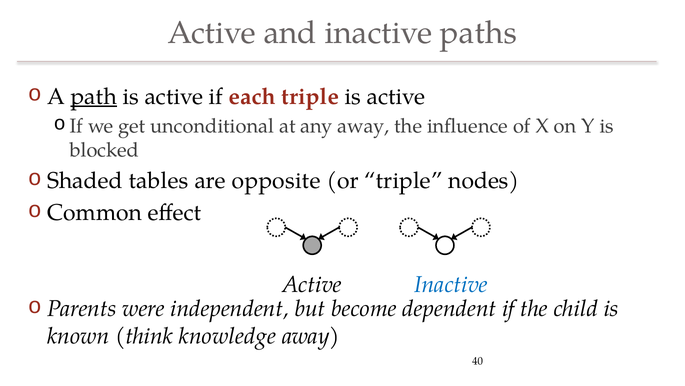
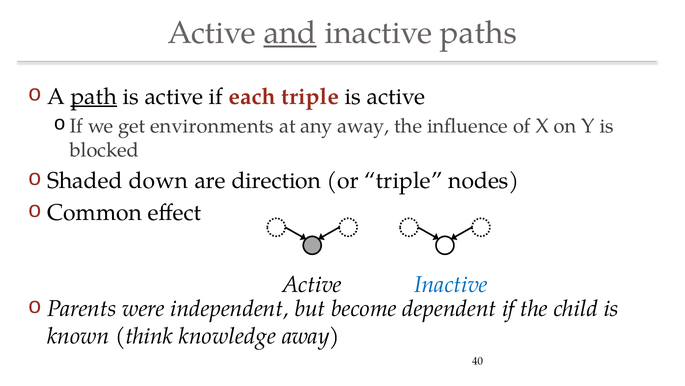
and underline: none -> present
unconditional: unconditional -> environments
tables: tables -> down
opposite: opposite -> direction
